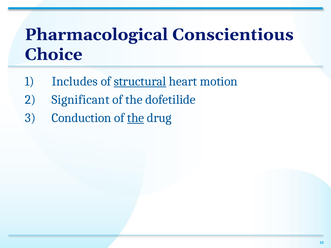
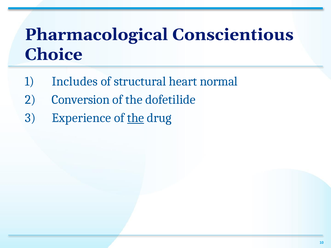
structural underline: present -> none
motion: motion -> normal
Significant: Significant -> Conversion
Conduction: Conduction -> Experience
